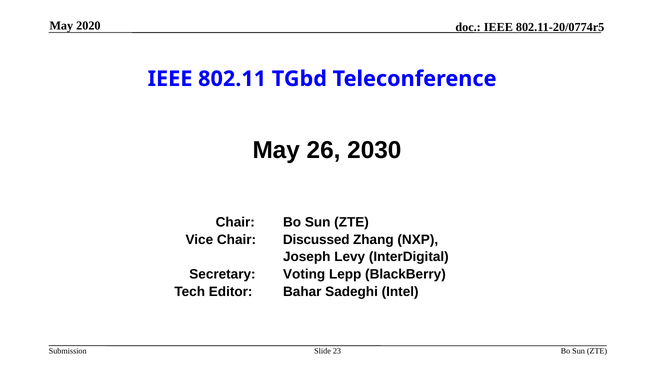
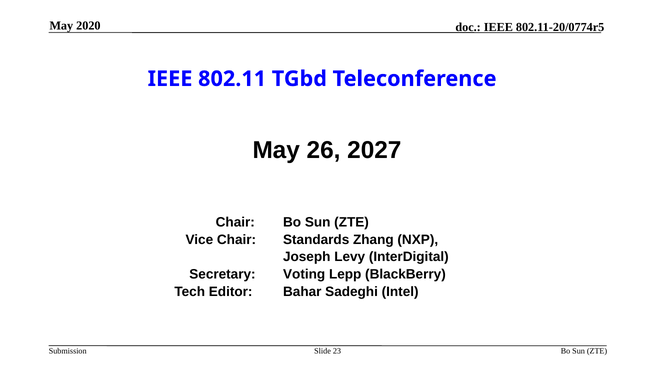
2030: 2030 -> 2027
Discussed: Discussed -> Standards
